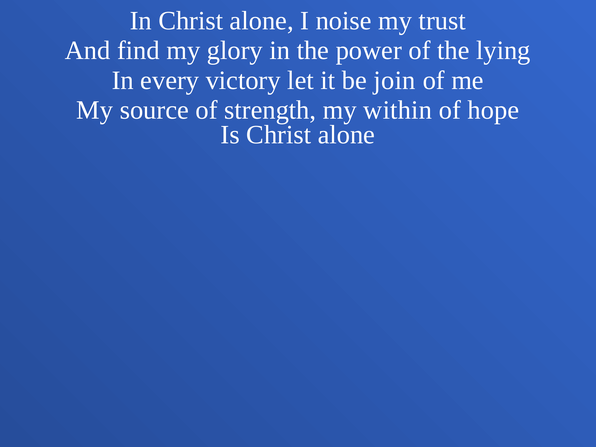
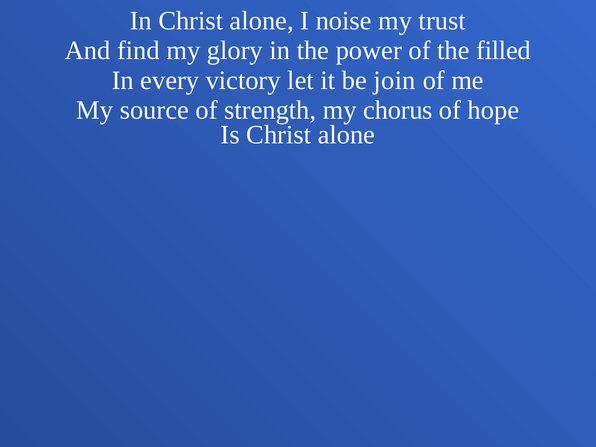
lying: lying -> filled
within: within -> chorus
